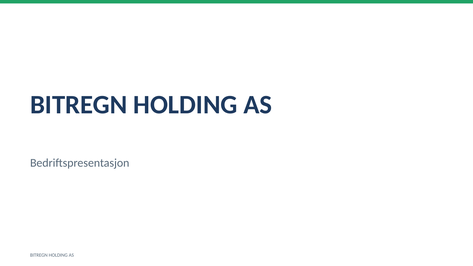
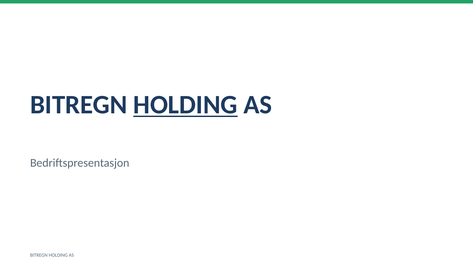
HOLDING at (185, 105) underline: none -> present
